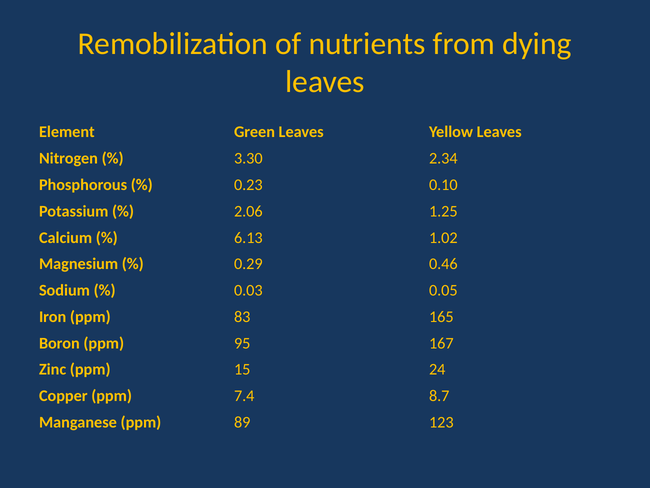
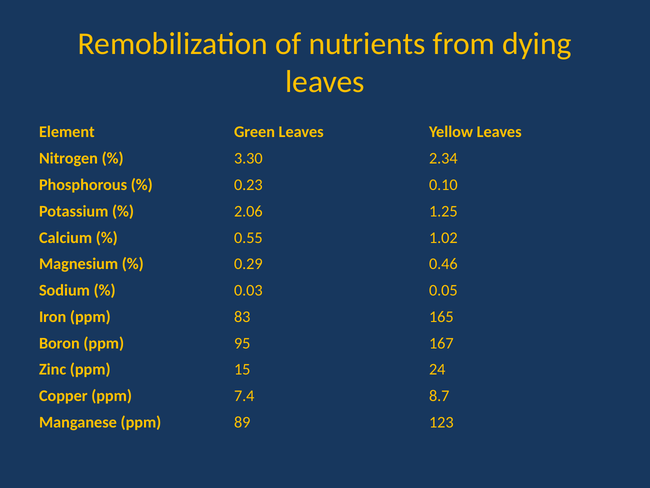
6.13: 6.13 -> 0.55
